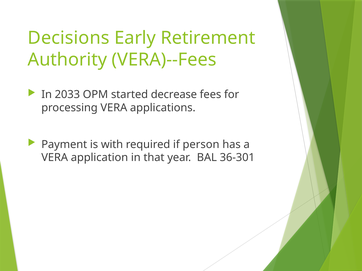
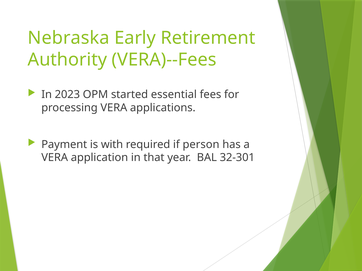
Decisions: Decisions -> Nebraska
2033: 2033 -> 2023
decrease: decrease -> essential
36-301: 36-301 -> 32-301
